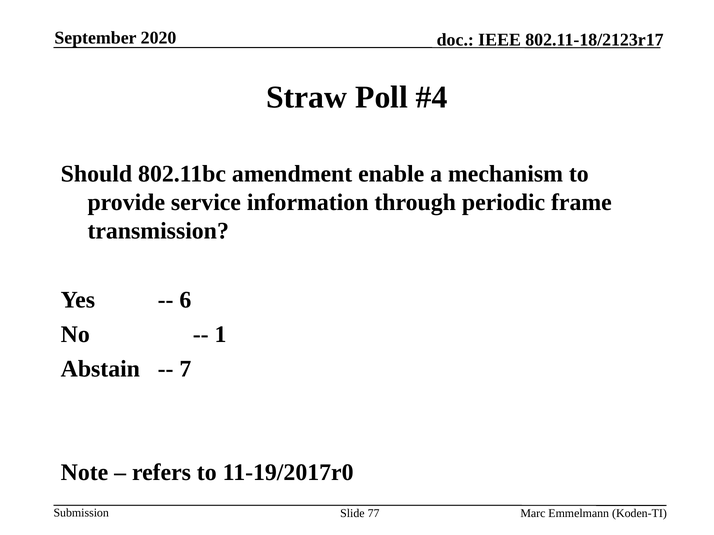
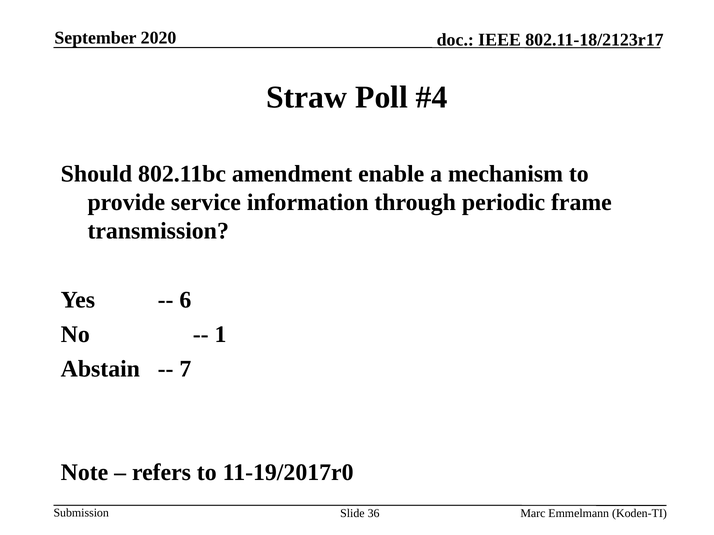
77: 77 -> 36
